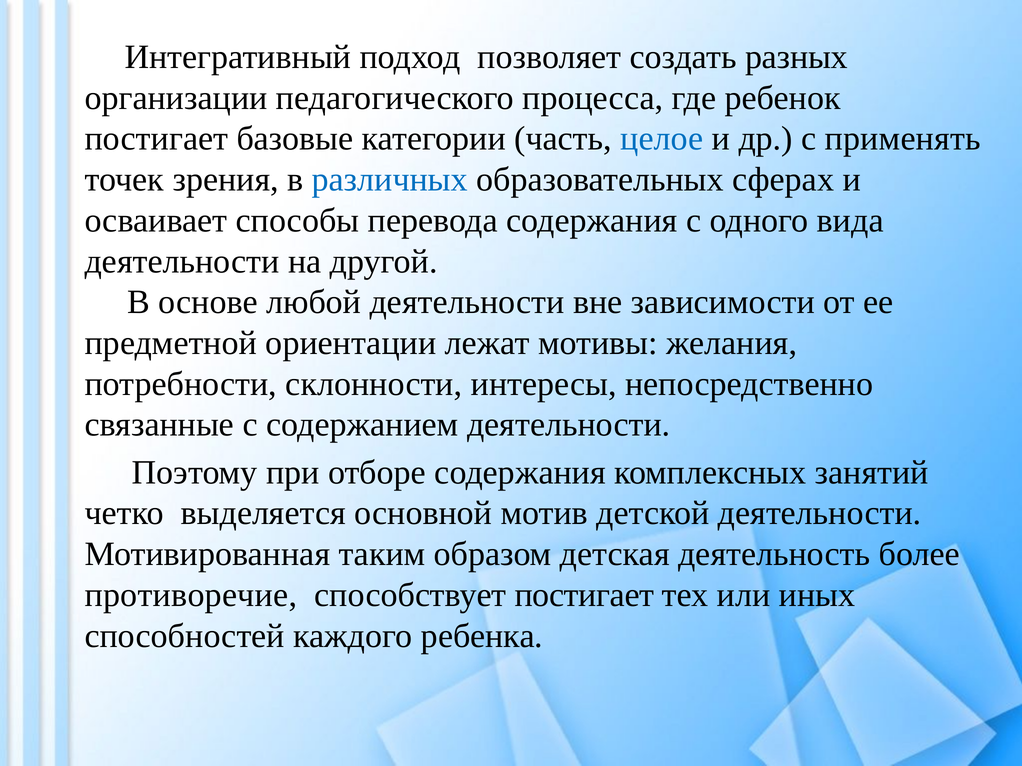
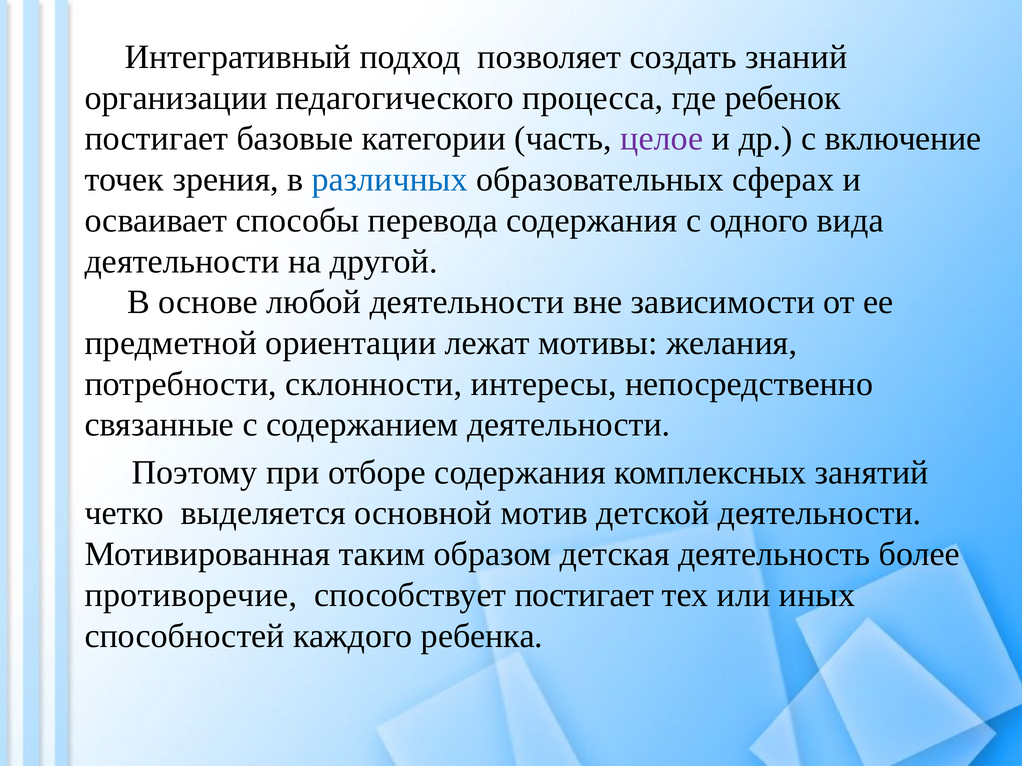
разных: разных -> знаний
целое colour: blue -> purple
применять: применять -> включение
